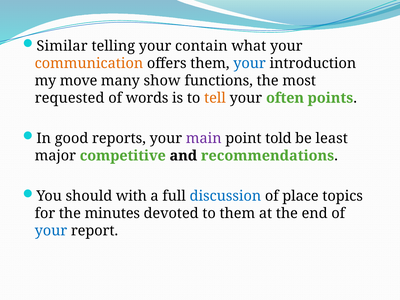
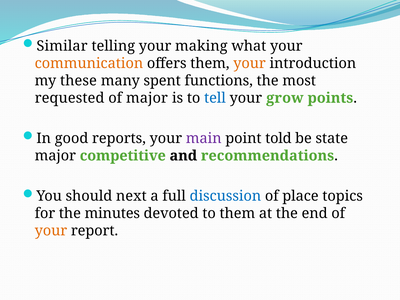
contain: contain -> making
your at (250, 63) colour: blue -> orange
move: move -> these
show: show -> spent
of words: words -> major
tell colour: orange -> blue
often: often -> grow
least: least -> state
with: with -> next
your at (51, 231) colour: blue -> orange
